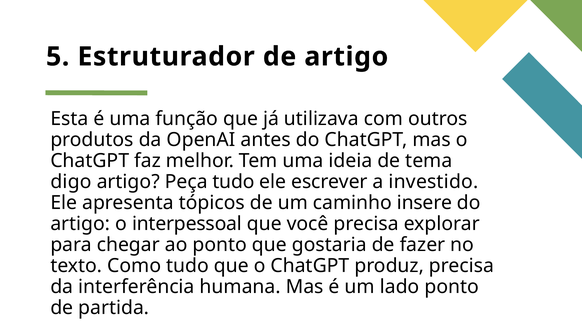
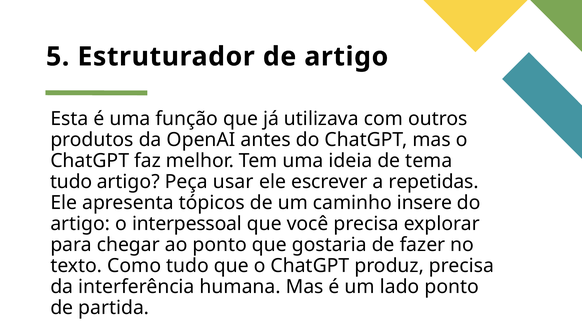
digo at (71, 181): digo -> tudo
Peça tudo: tudo -> usar
investido: investido -> repetidas
